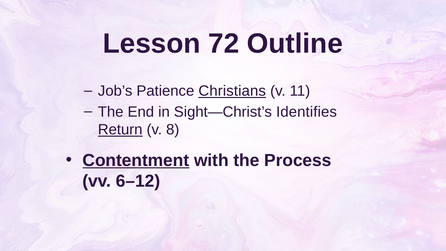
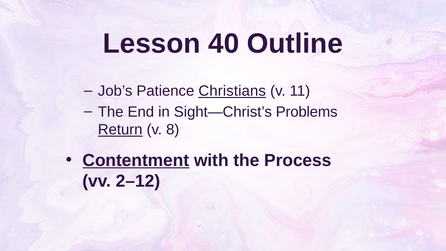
72: 72 -> 40
Identifies: Identifies -> Problems
6–12: 6–12 -> 2–12
